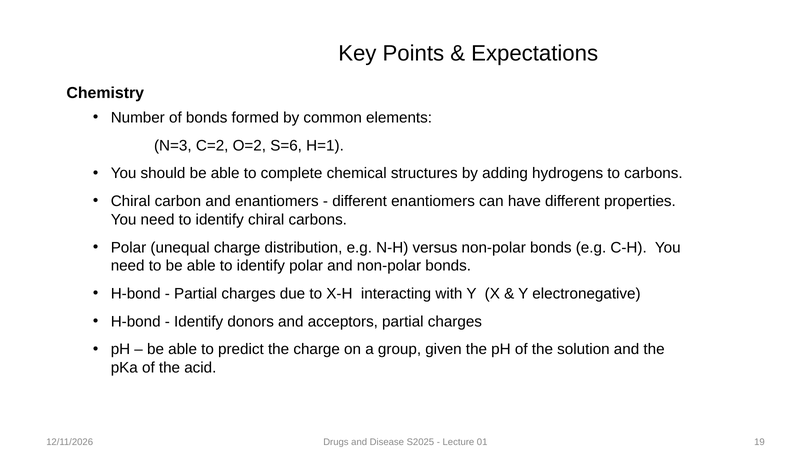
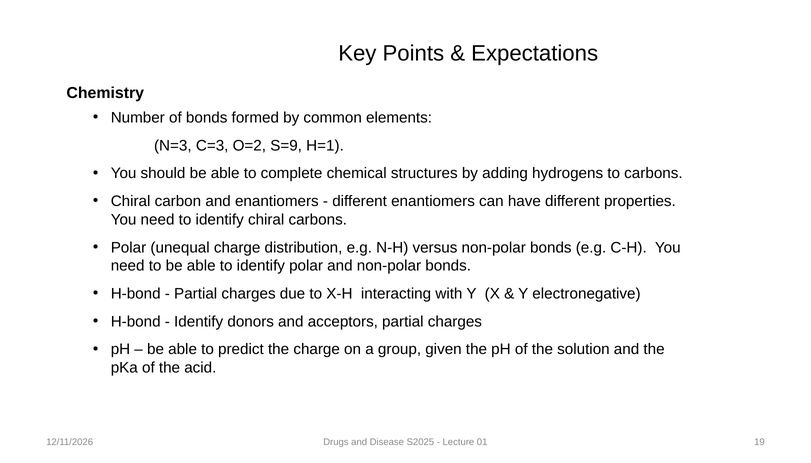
C=2: C=2 -> C=3
S=6: S=6 -> S=9
